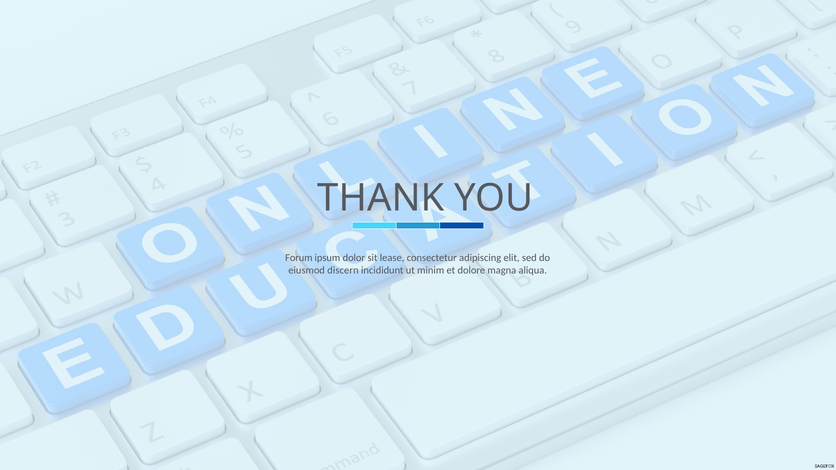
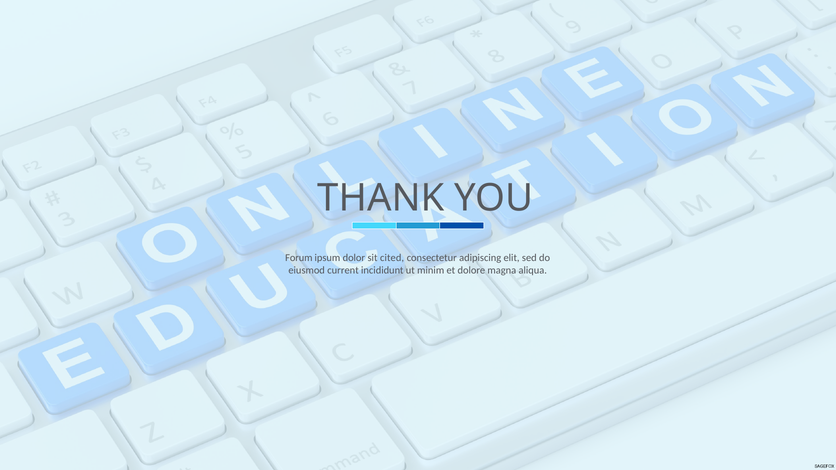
lease: lease -> cited
discern: discern -> current
